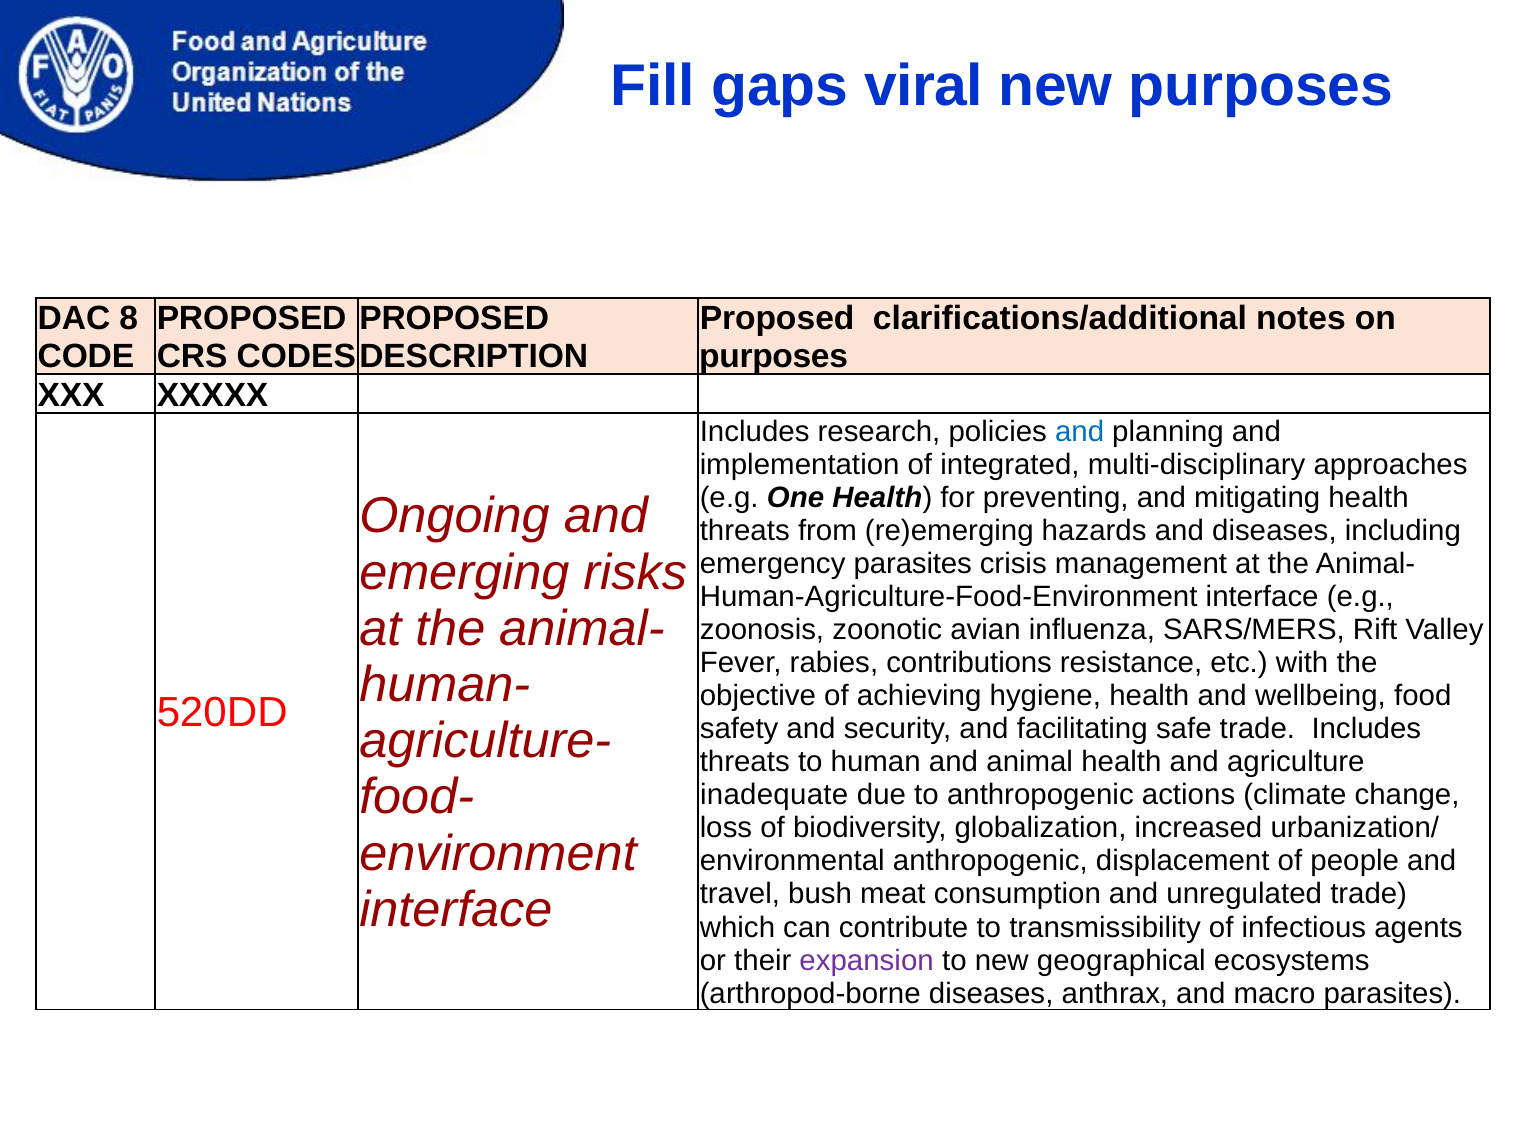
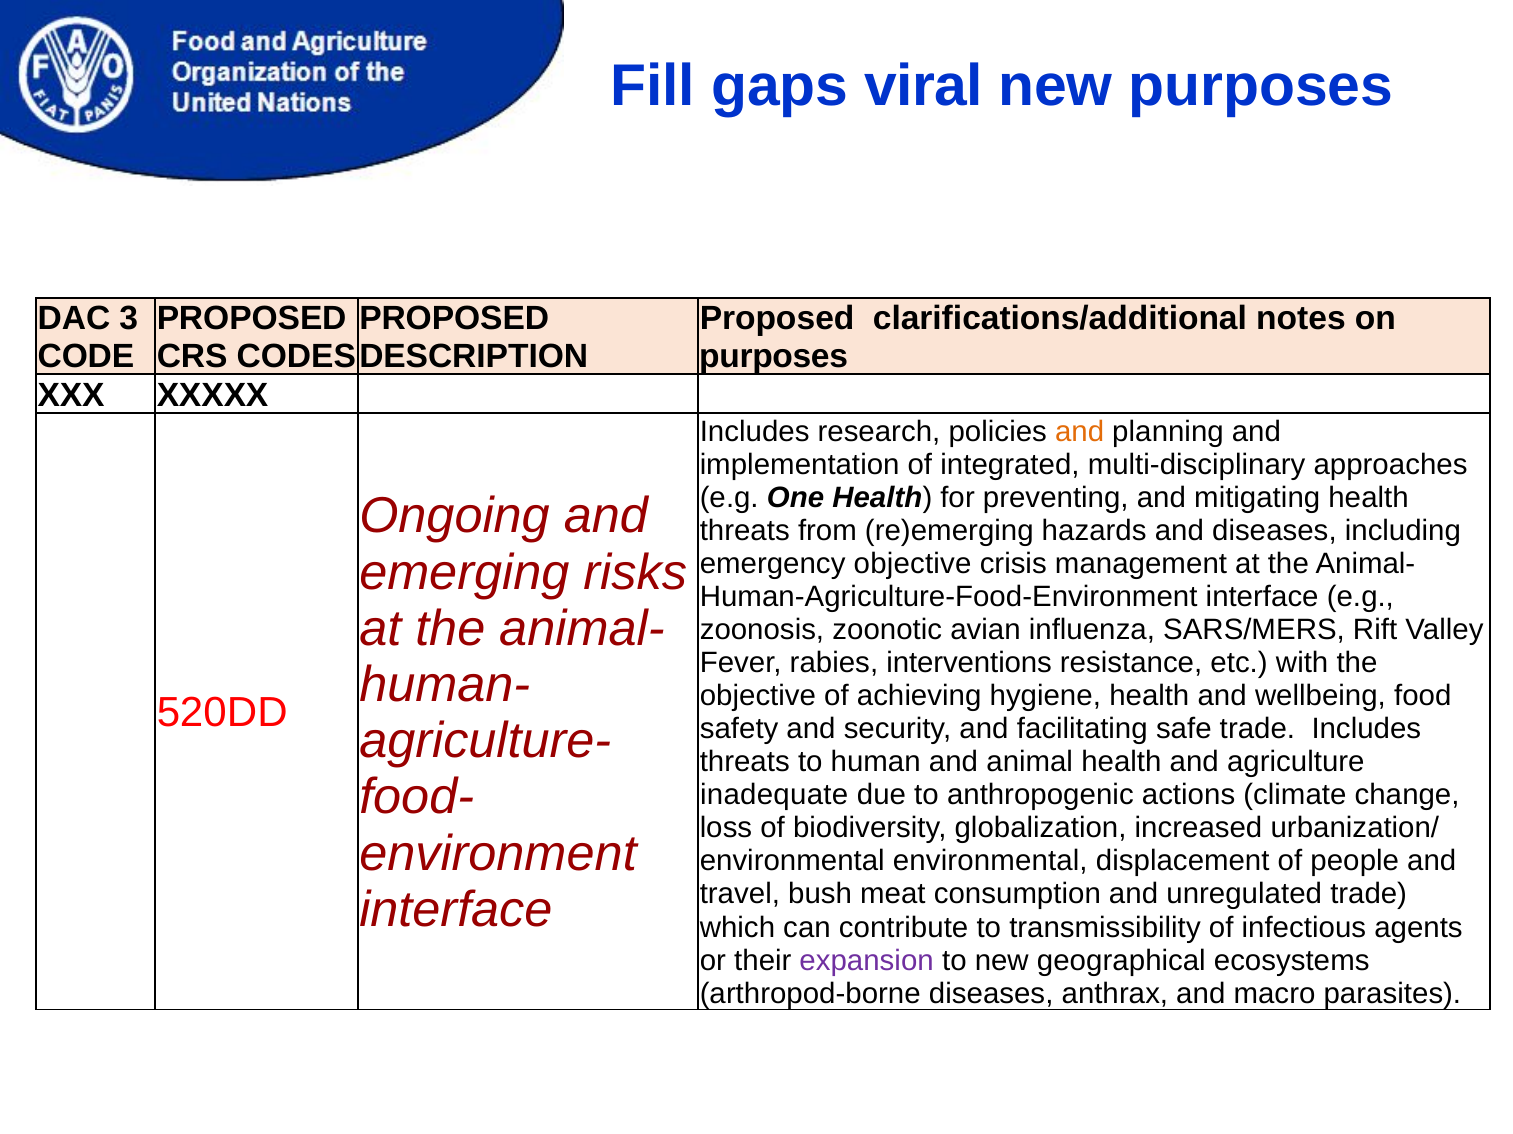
8: 8 -> 3
and at (1080, 432) colour: blue -> orange
emergency parasites: parasites -> objective
contributions: contributions -> interventions
environmental anthropogenic: anthropogenic -> environmental
